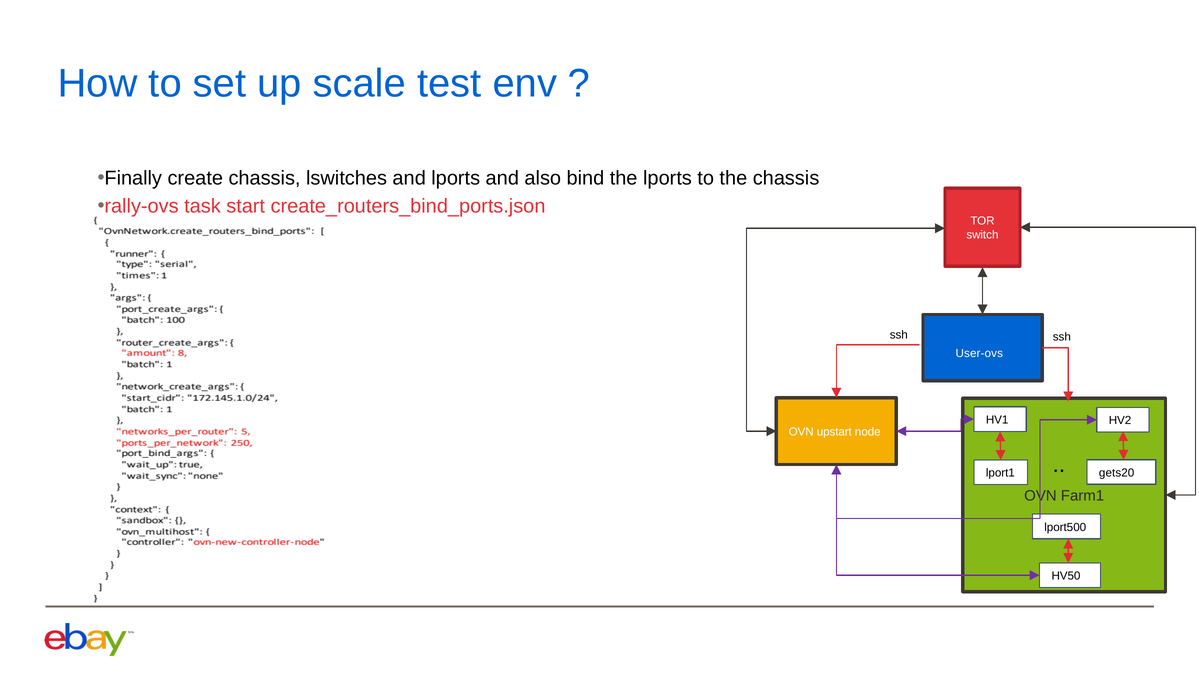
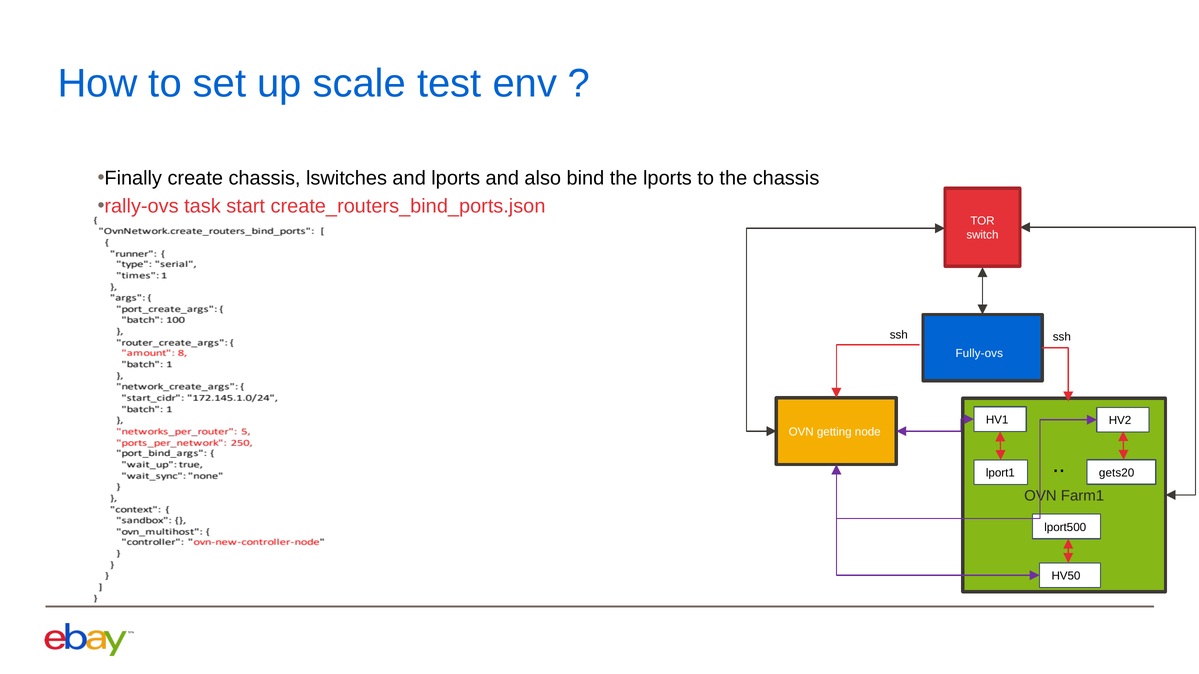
User-ovs: User-ovs -> Fully-ovs
upstart: upstart -> getting
